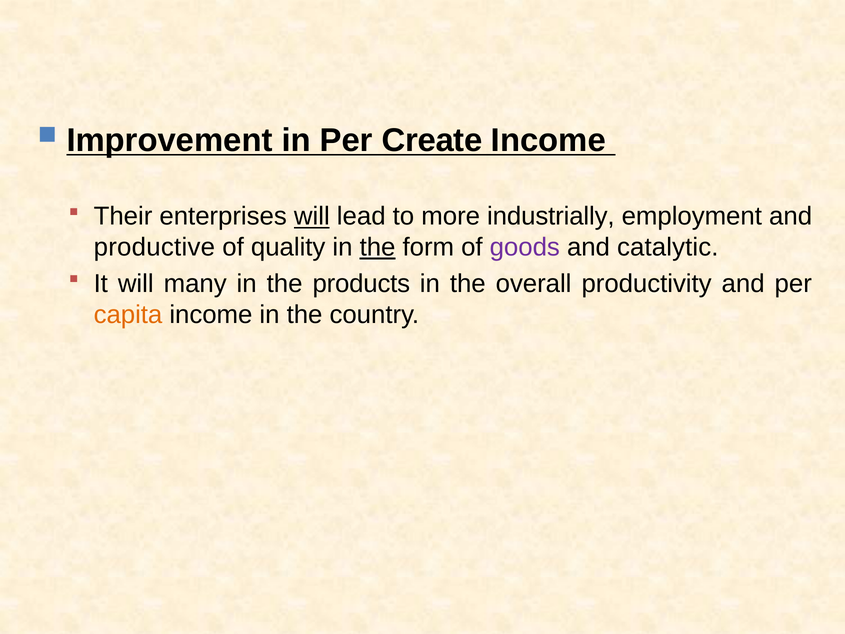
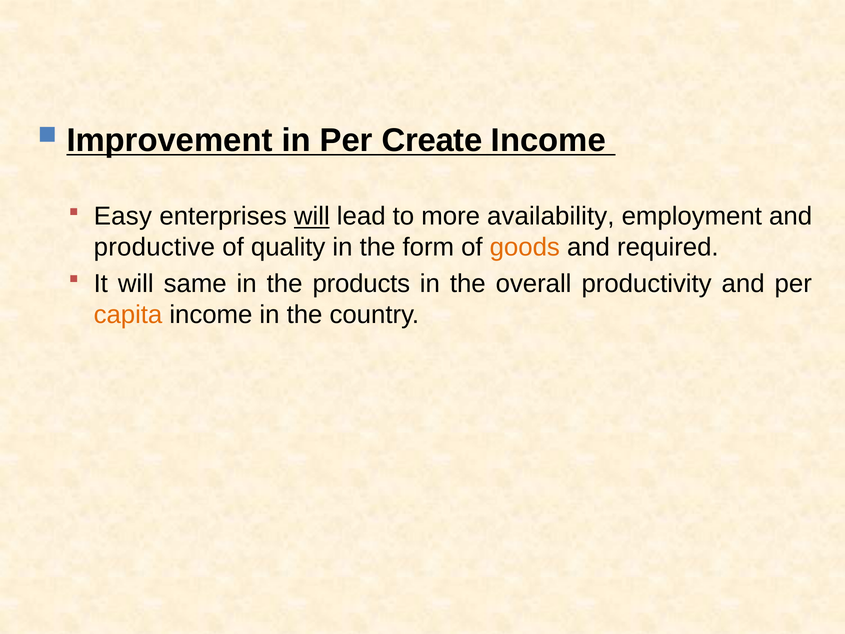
Their: Their -> Easy
industrially: industrially -> availability
the at (378, 247) underline: present -> none
goods colour: purple -> orange
catalytic: catalytic -> required
many: many -> same
